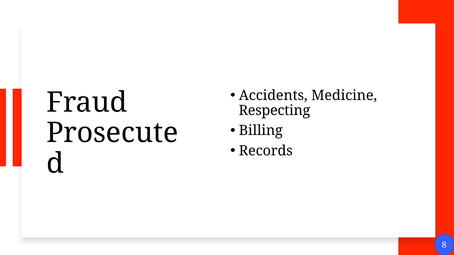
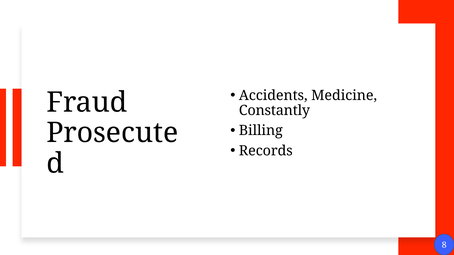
Respecting: Respecting -> Constantly
